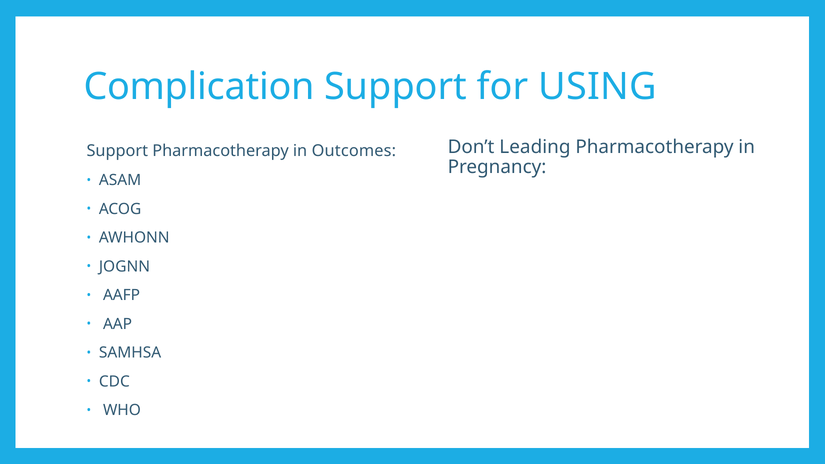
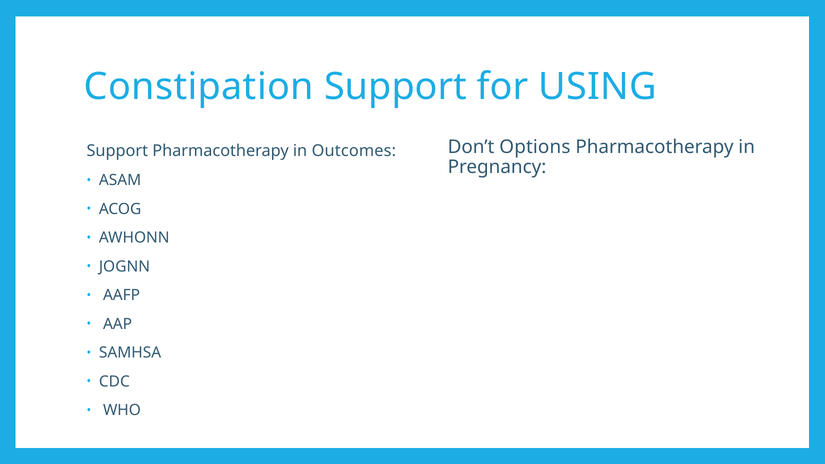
Complication: Complication -> Constipation
Leading: Leading -> Options
